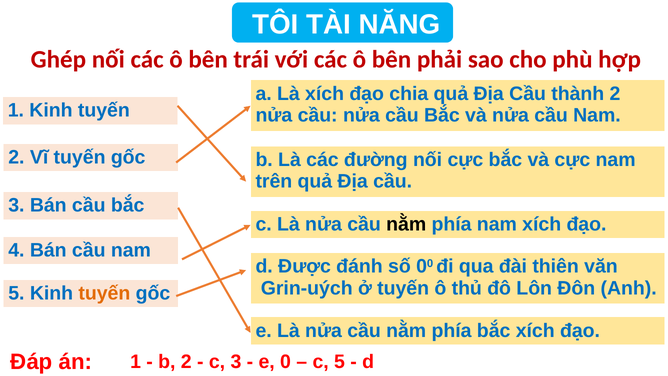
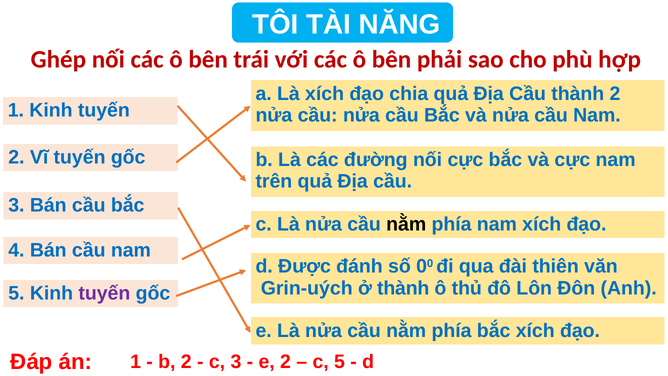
ở tuyến: tuyến -> thành
tuyến at (104, 293) colour: orange -> purple
e 0: 0 -> 2
